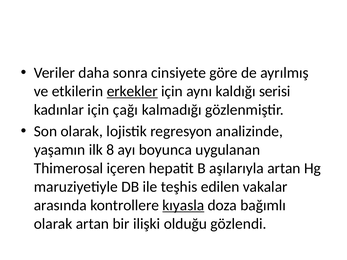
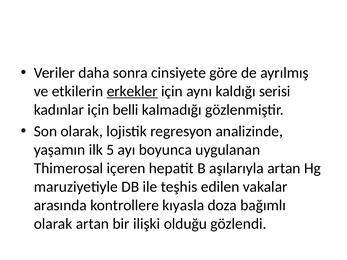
çağı: çağı -> belli
8: 8 -> 5
kıyasla underline: present -> none
